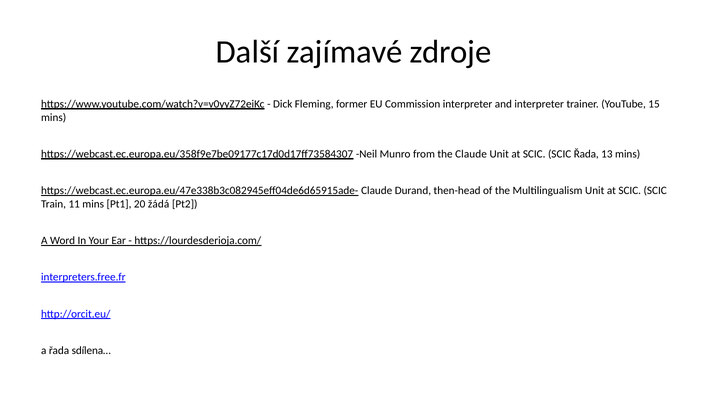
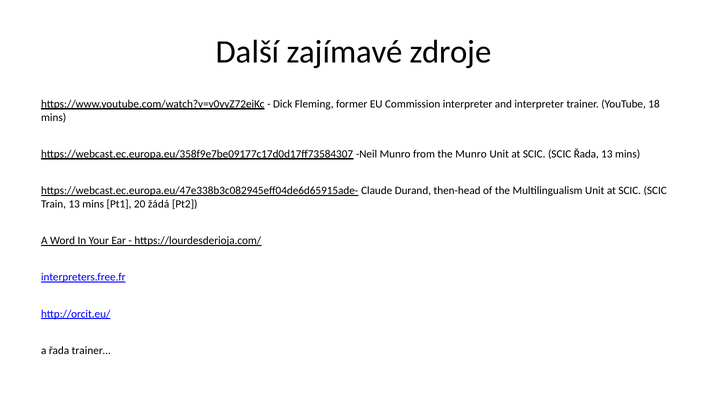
15: 15 -> 18
the Claude: Claude -> Munro
Train 11: 11 -> 13
sdílena…: sdílena… -> trainer…
